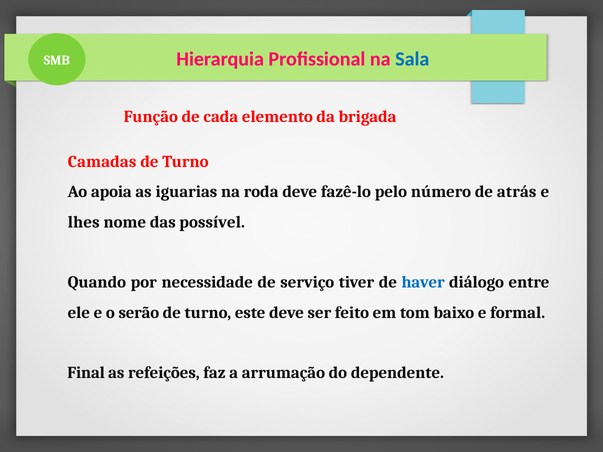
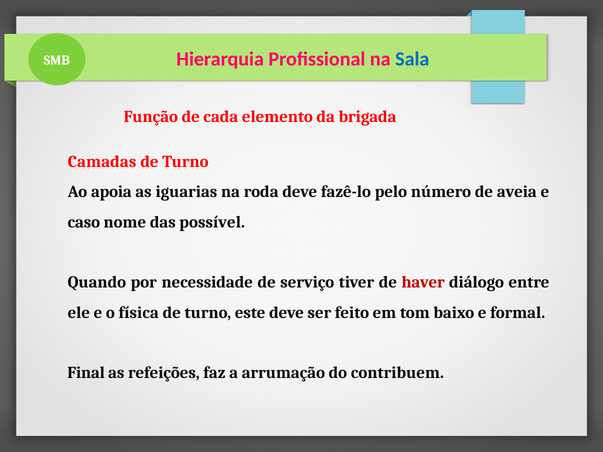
atrás: atrás -> aveia
lhes: lhes -> caso
haver colour: blue -> red
serão: serão -> física
dependente: dependente -> contribuem
